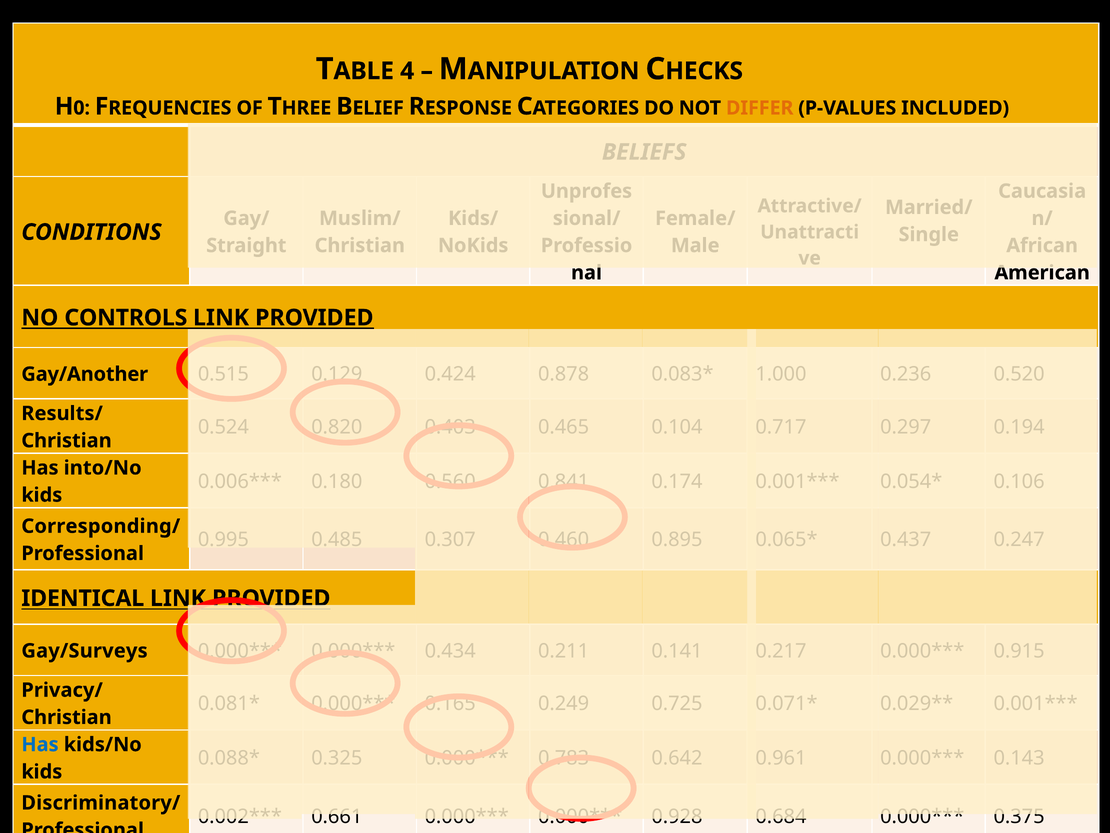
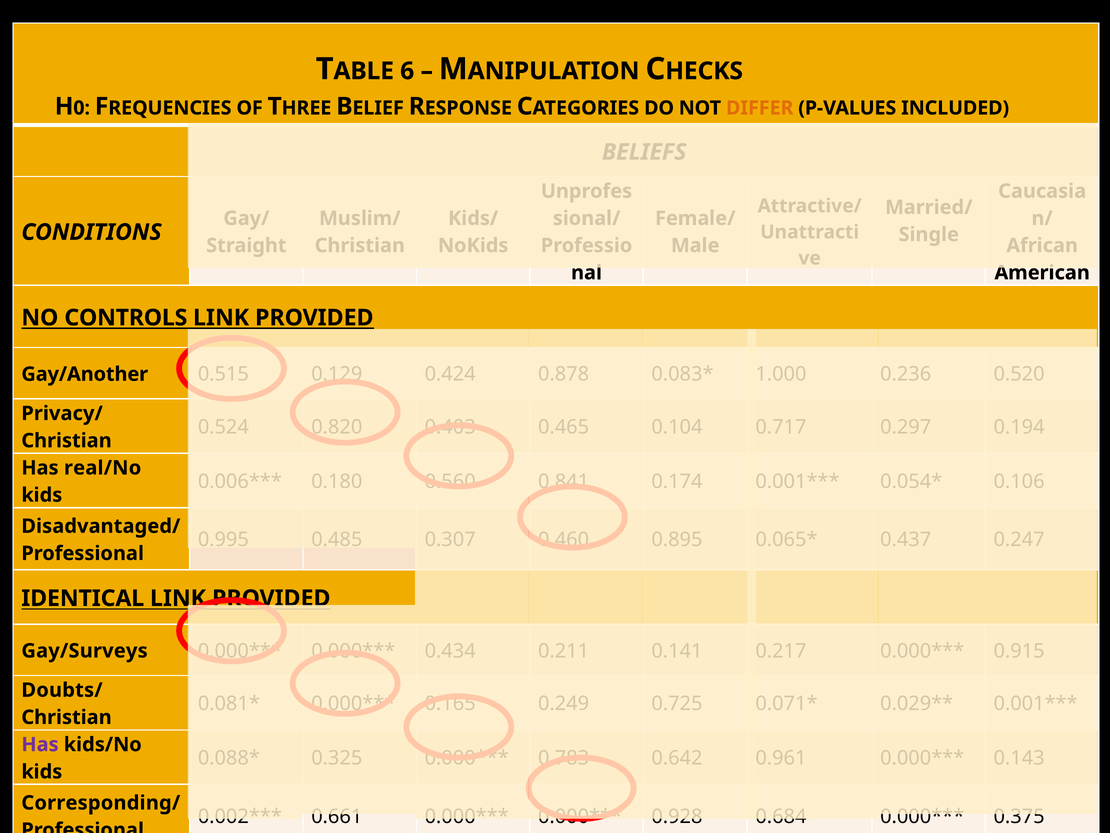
4: 4 -> 6
Results/: Results/ -> Privacy/
into/No: into/No -> real/No
Corresponding/: Corresponding/ -> Disadvantaged/
Privacy/: Privacy/ -> Doubts/
Has at (40, 744) colour: blue -> purple
Discriminatory/: Discriminatory/ -> Corresponding/
